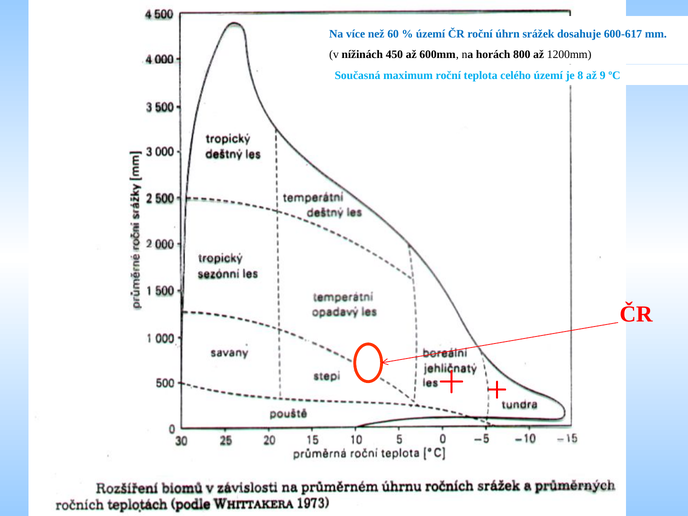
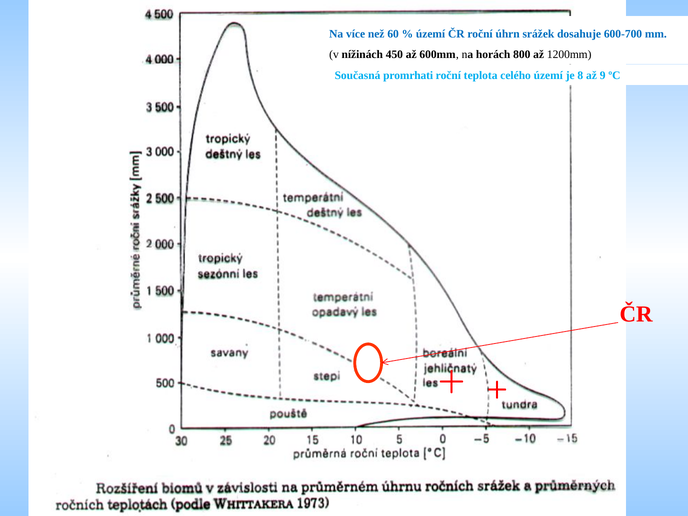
600-617: 600-617 -> 600-700
maximum: maximum -> promrhati
